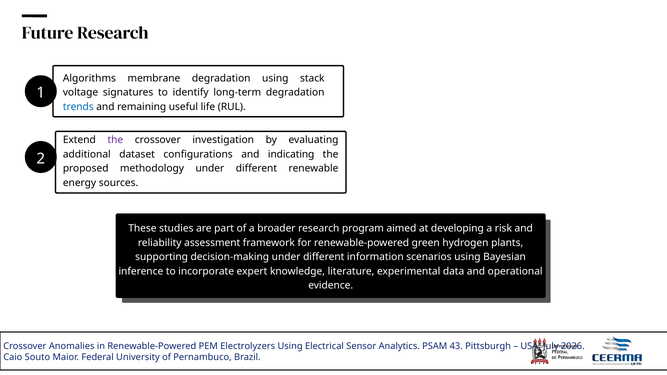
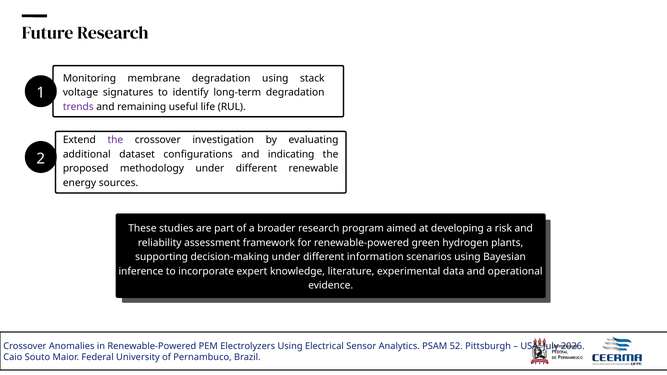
Algorithms: Algorithms -> Monitoring
trends colour: blue -> purple
43: 43 -> 52
